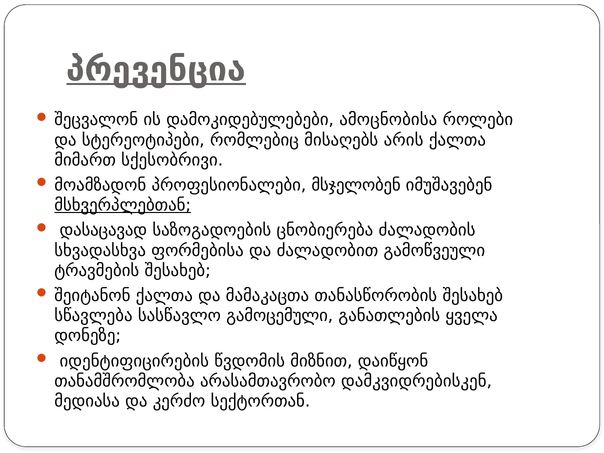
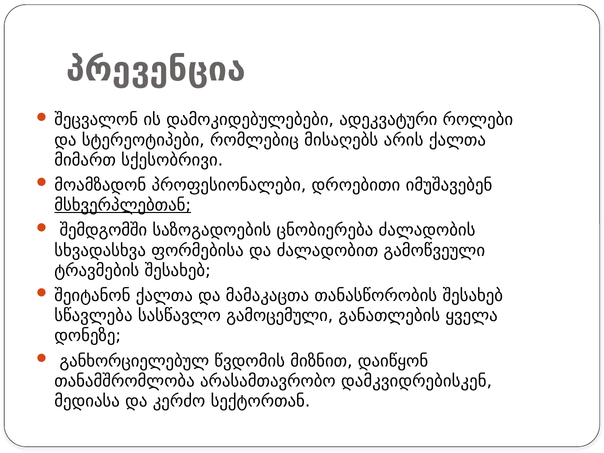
პრევენცია underline: present -> none
ამოცნობისა: ამოცნობისა -> ადეკვატური
მსჯელობენ: მსჯელობენ -> დროებითი
დასაცავად: დასაცავად -> შემდგომში
იდენტიფიცირების: იდენტიფიცირების -> განხორციელებულ
